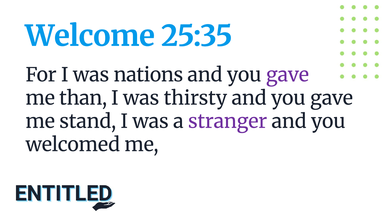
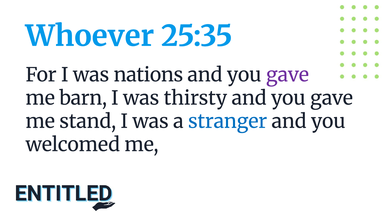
Welcome: Welcome -> Whoever
than: than -> barn
stranger colour: purple -> blue
